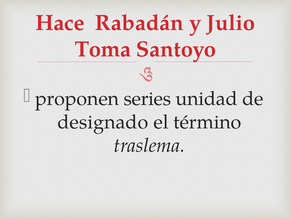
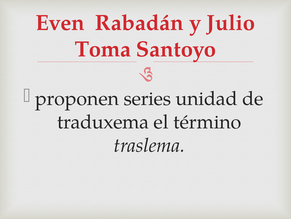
Hace: Hace -> Even
designado: designado -> traduxema
